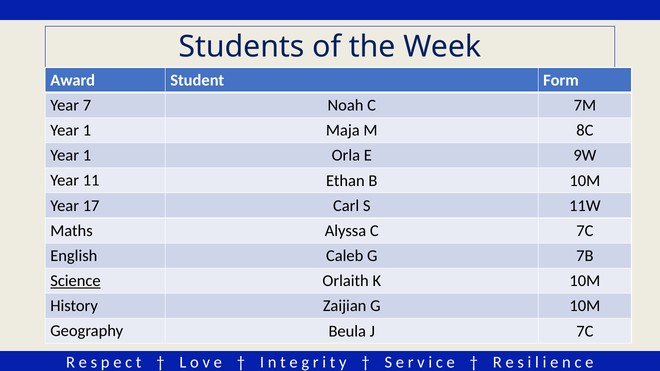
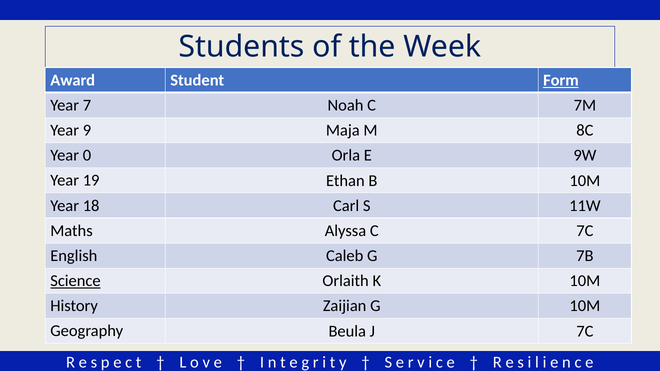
Form underline: none -> present
1 at (87, 130): 1 -> 9
1 at (87, 156): 1 -> 0
11: 11 -> 19
17: 17 -> 18
